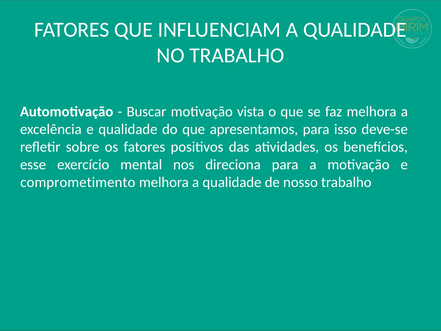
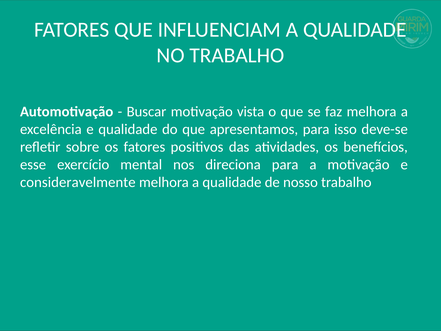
comprometimento: comprometimento -> consideravelmente
